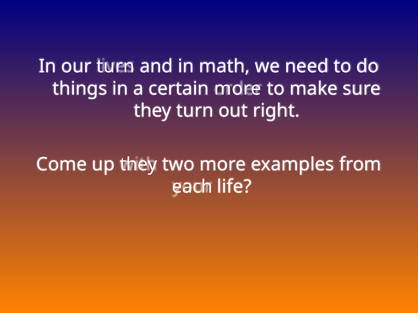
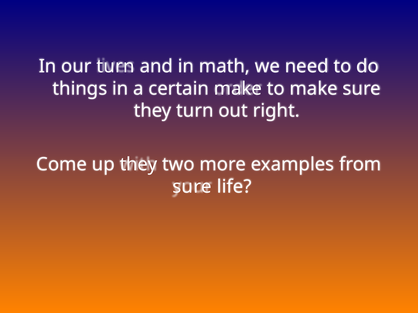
certain more: more -> make
each at (192, 187): each -> sure
